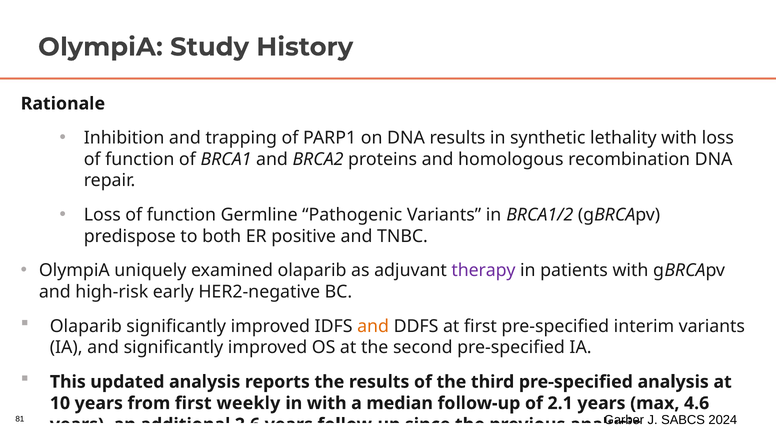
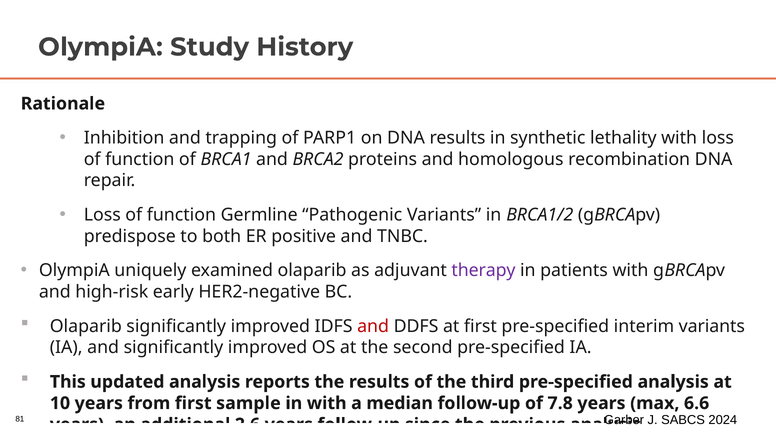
and at (373, 326) colour: orange -> red
weekly: weekly -> sample
2.1: 2.1 -> 7.8
4.6: 4.6 -> 6.6
